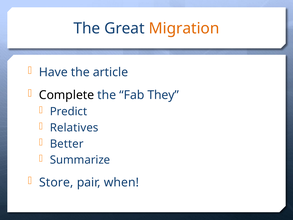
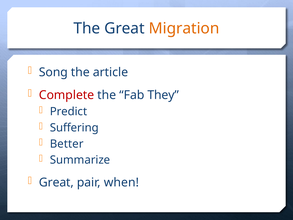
Have: Have -> Song
Complete colour: black -> red
Relatives: Relatives -> Suffering
Store at (56, 182): Store -> Great
